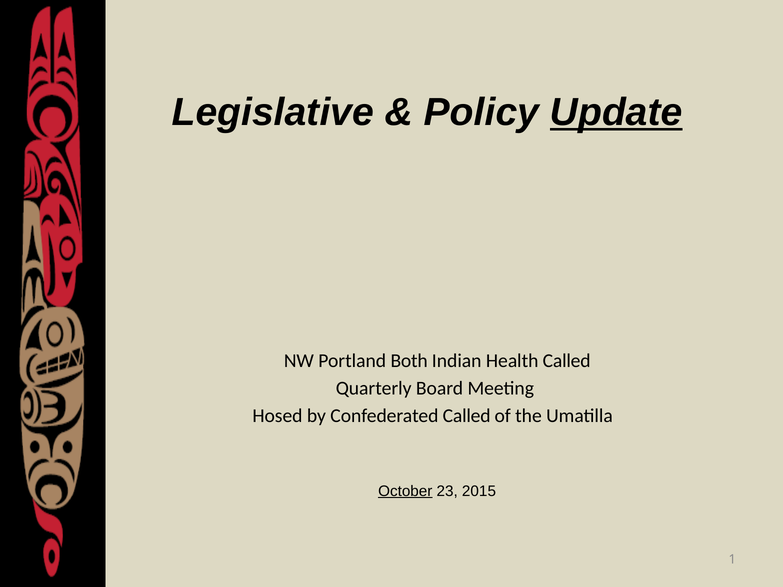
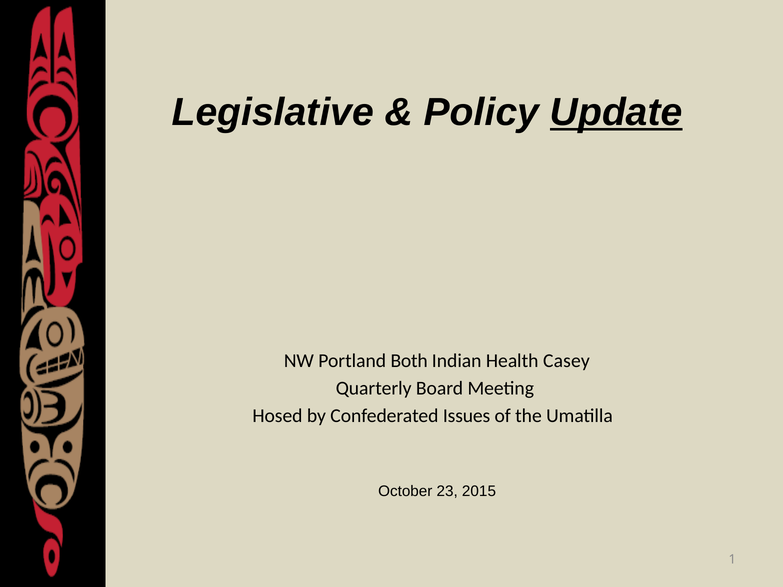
Health Called: Called -> Casey
Confederated Called: Called -> Issues
October underline: present -> none
